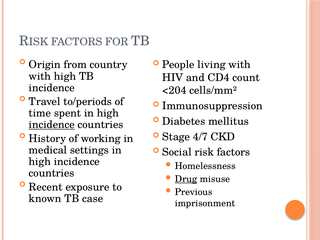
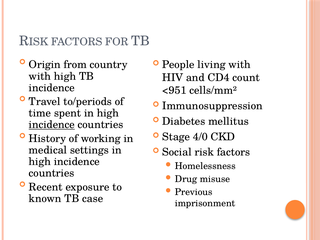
<204: <204 -> <951
4/7: 4/7 -> 4/0
Drug underline: present -> none
